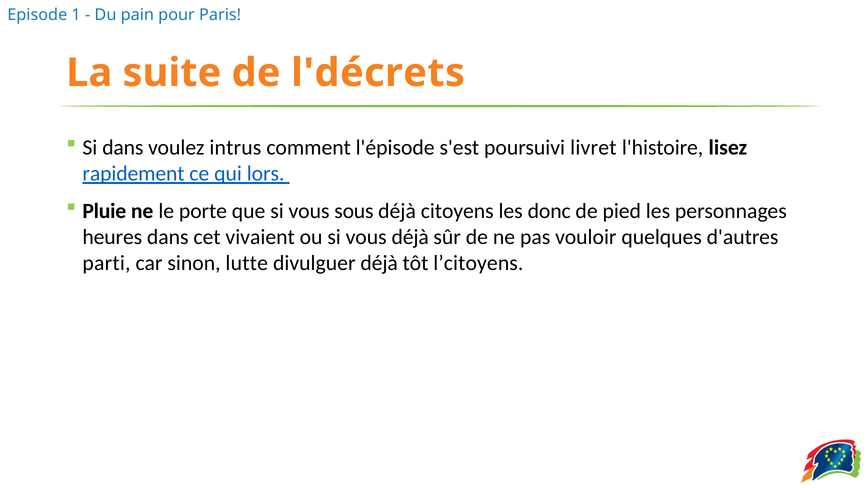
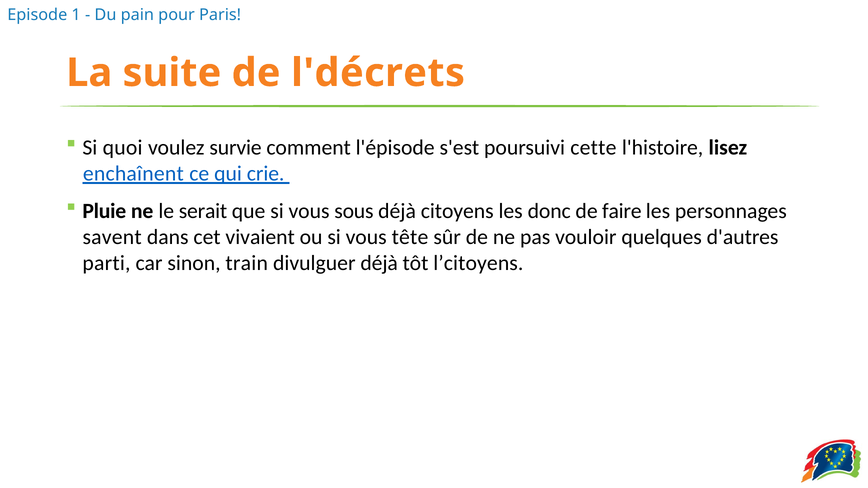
Si dans: dans -> quoi
intrus: intrus -> survie
livret: livret -> cette
rapidement: rapidement -> enchaînent
lors: lors -> crie
porte: porte -> serait
pied: pied -> faire
heures: heures -> savent
vous déjà: déjà -> tête
lutte: lutte -> train
